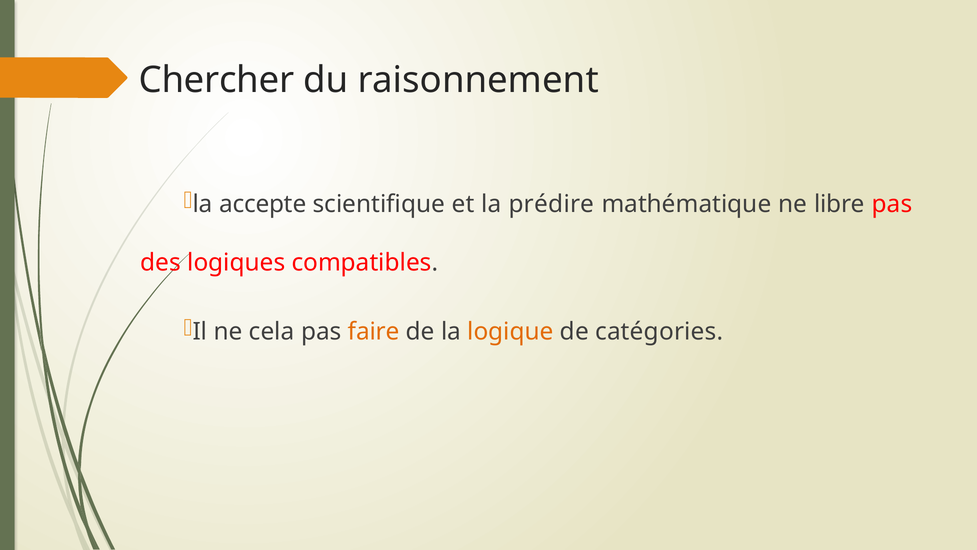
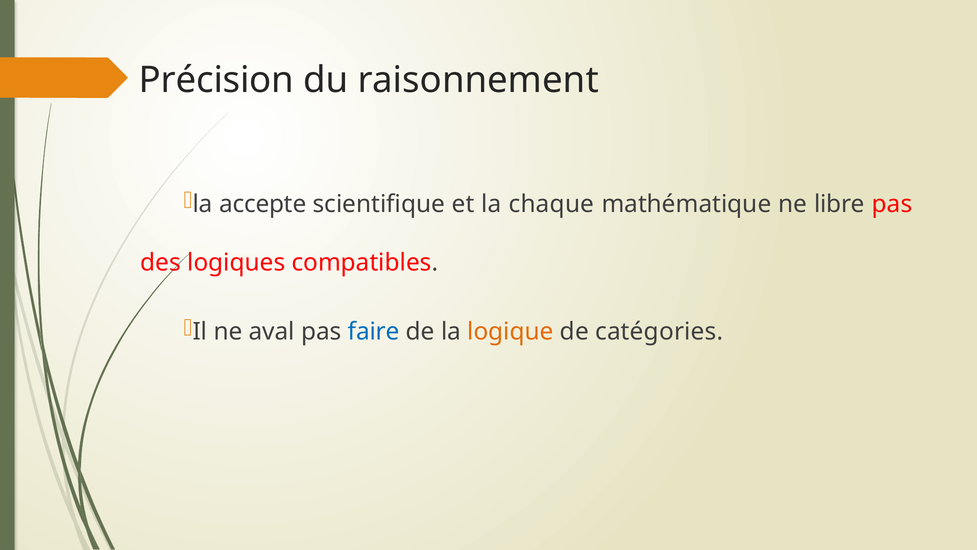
Chercher: Chercher -> Précision
prédire: prédire -> chaque
cela: cela -> aval
faire colour: orange -> blue
